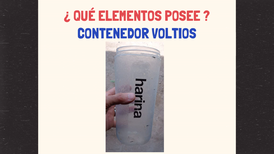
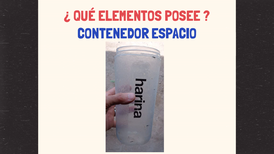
VOLTIOS: VOLTIOS -> ESPACIO
